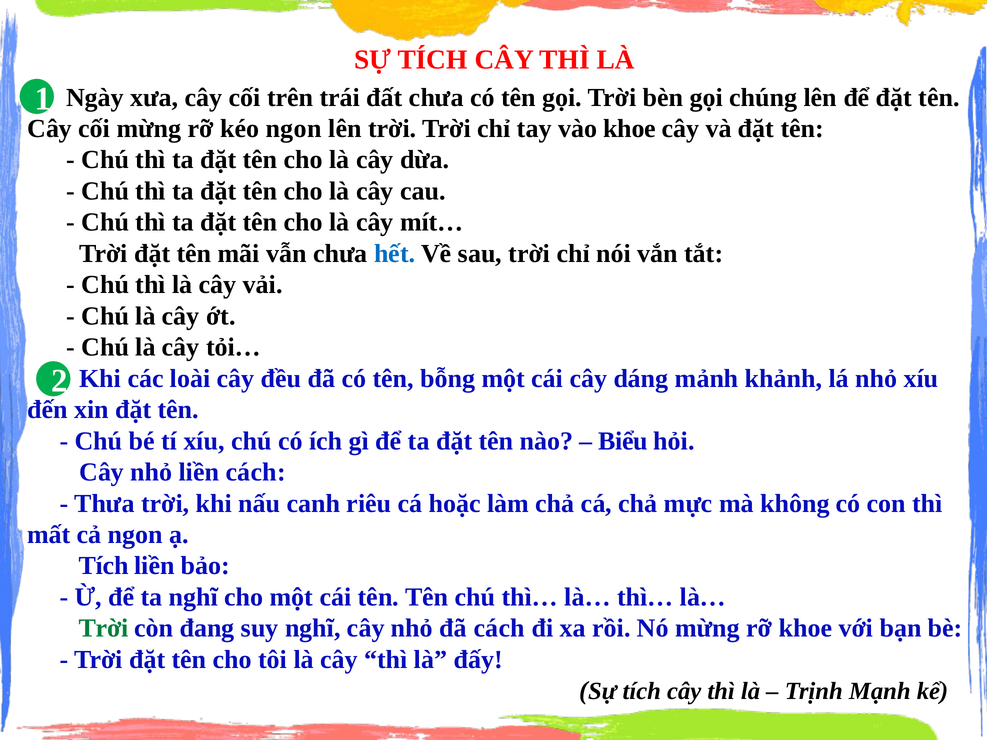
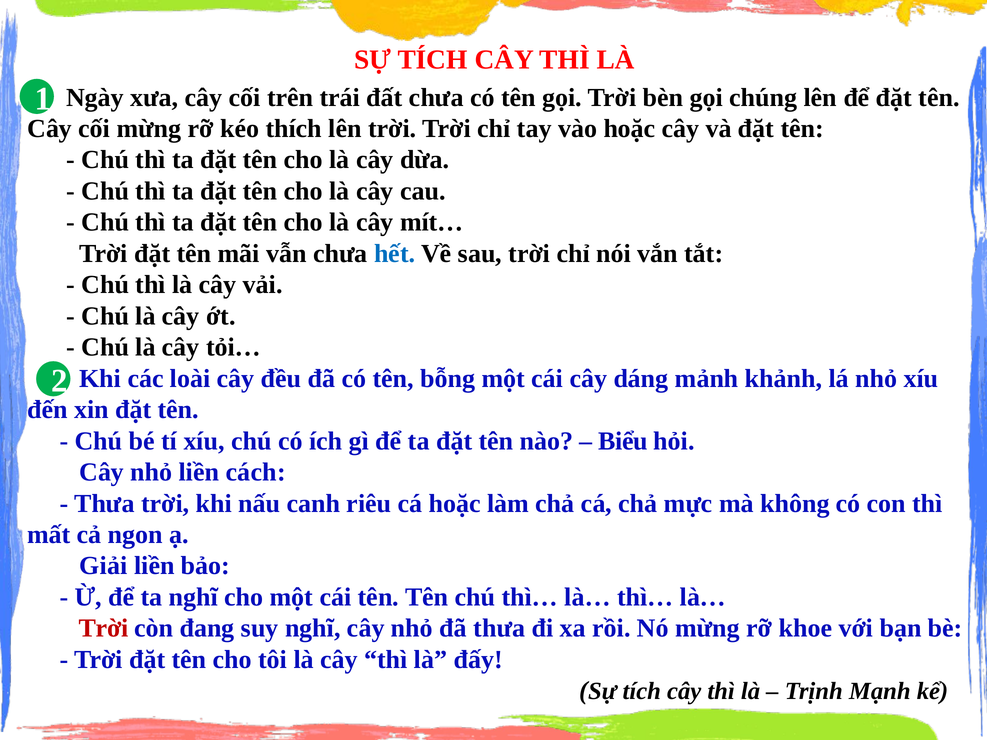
kéo ngon: ngon -> thích
vào khoe: khoe -> hoặc
Tích at (104, 566): Tích -> Giải
Trời at (104, 629) colour: green -> red
đã cách: cách -> thưa
